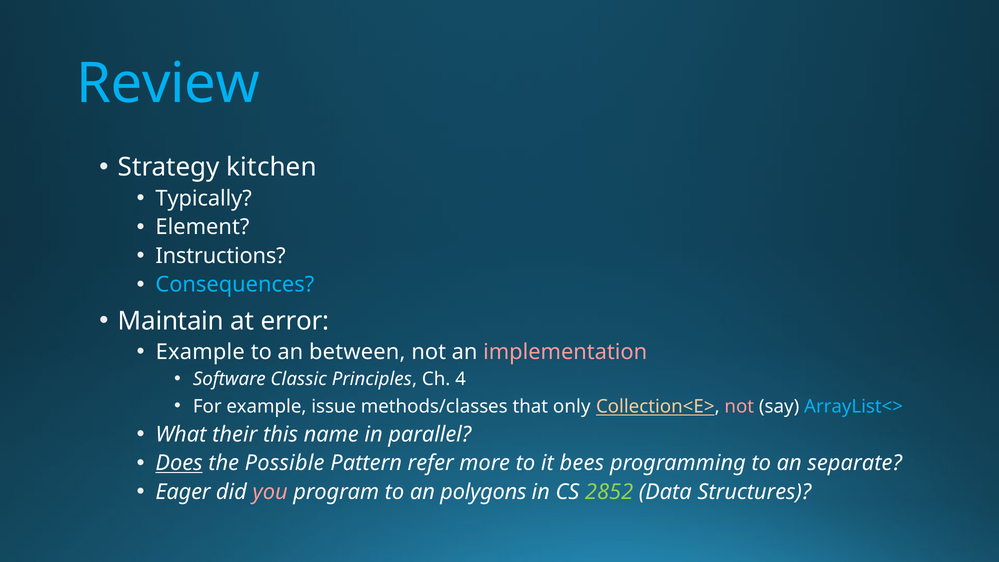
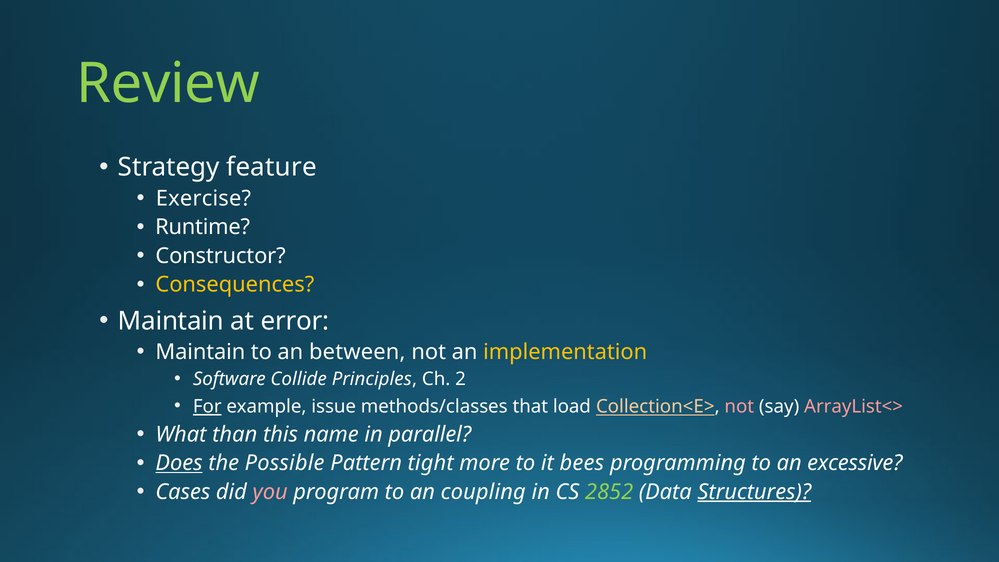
Review colour: light blue -> light green
kitchen: kitchen -> feature
Typically: Typically -> Exercise
Element: Element -> Runtime
Instructions: Instructions -> Constructor
Consequences colour: light blue -> yellow
Example at (200, 352): Example -> Maintain
implementation colour: pink -> yellow
Classic: Classic -> Collide
4: 4 -> 2
For underline: none -> present
only: only -> load
ArrayList<> colour: light blue -> pink
their: their -> than
refer: refer -> tight
separate: separate -> excessive
Eager: Eager -> Cases
polygons: polygons -> coupling
Structures underline: none -> present
